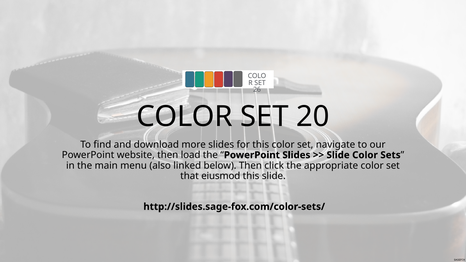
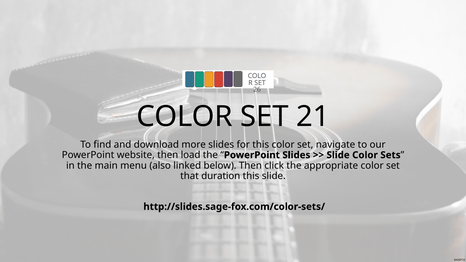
20: 20 -> 21
eiusmod: eiusmod -> duration
